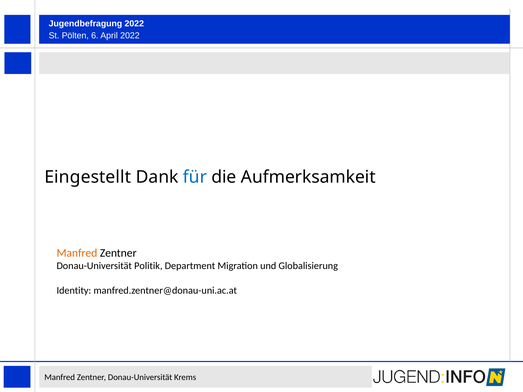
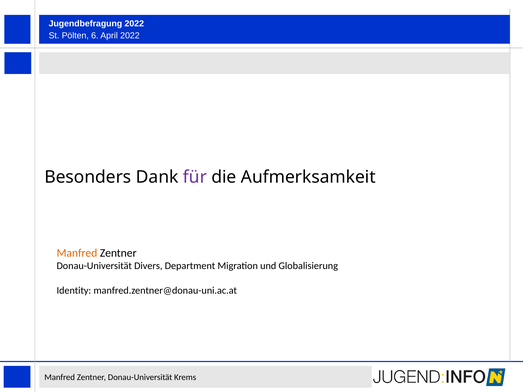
Eingestellt: Eingestellt -> Besonders
für colour: blue -> purple
Politik: Politik -> Divers
